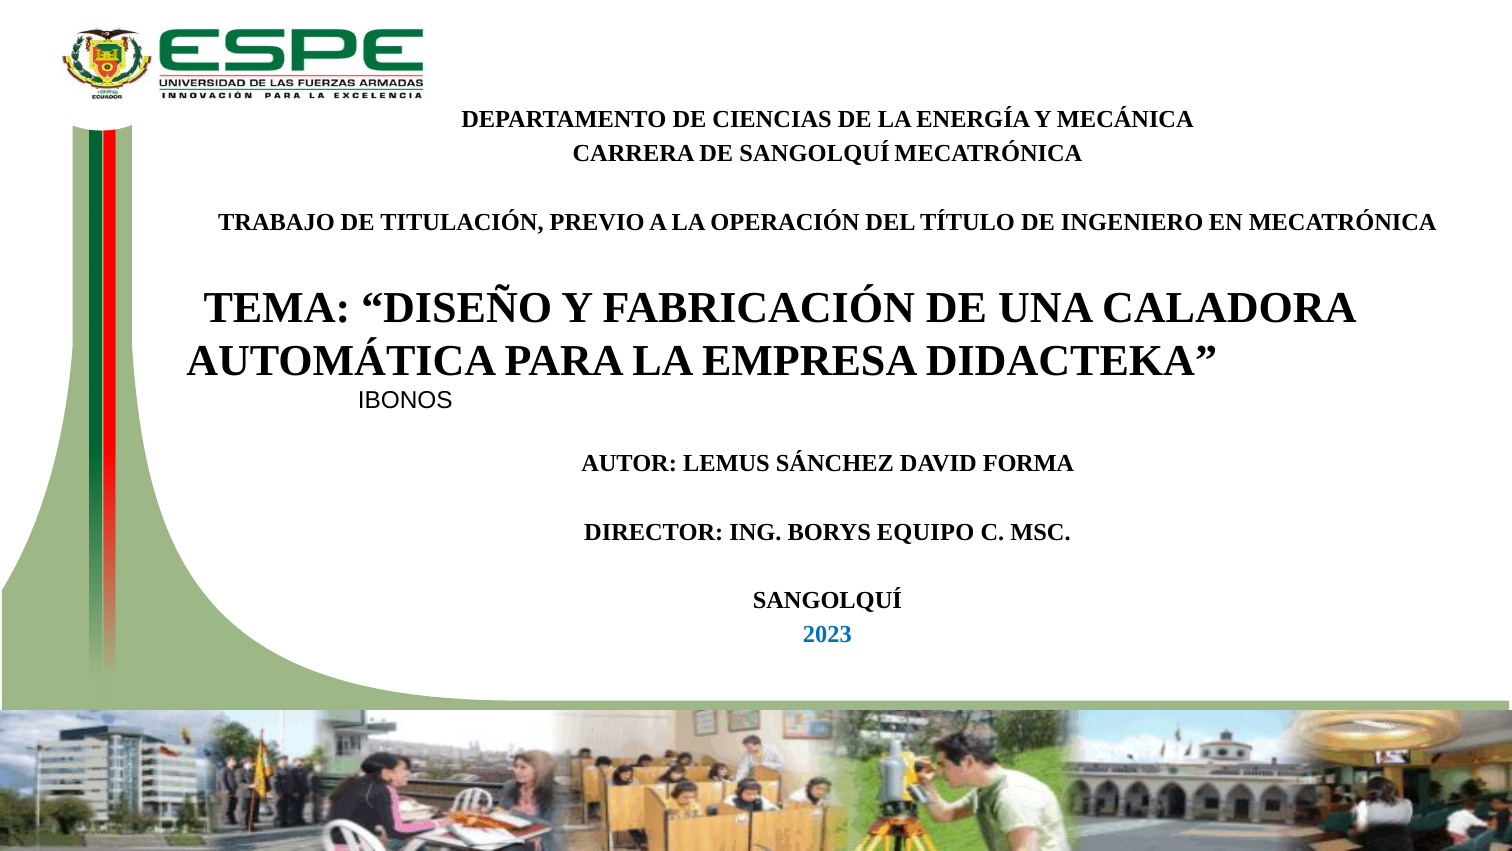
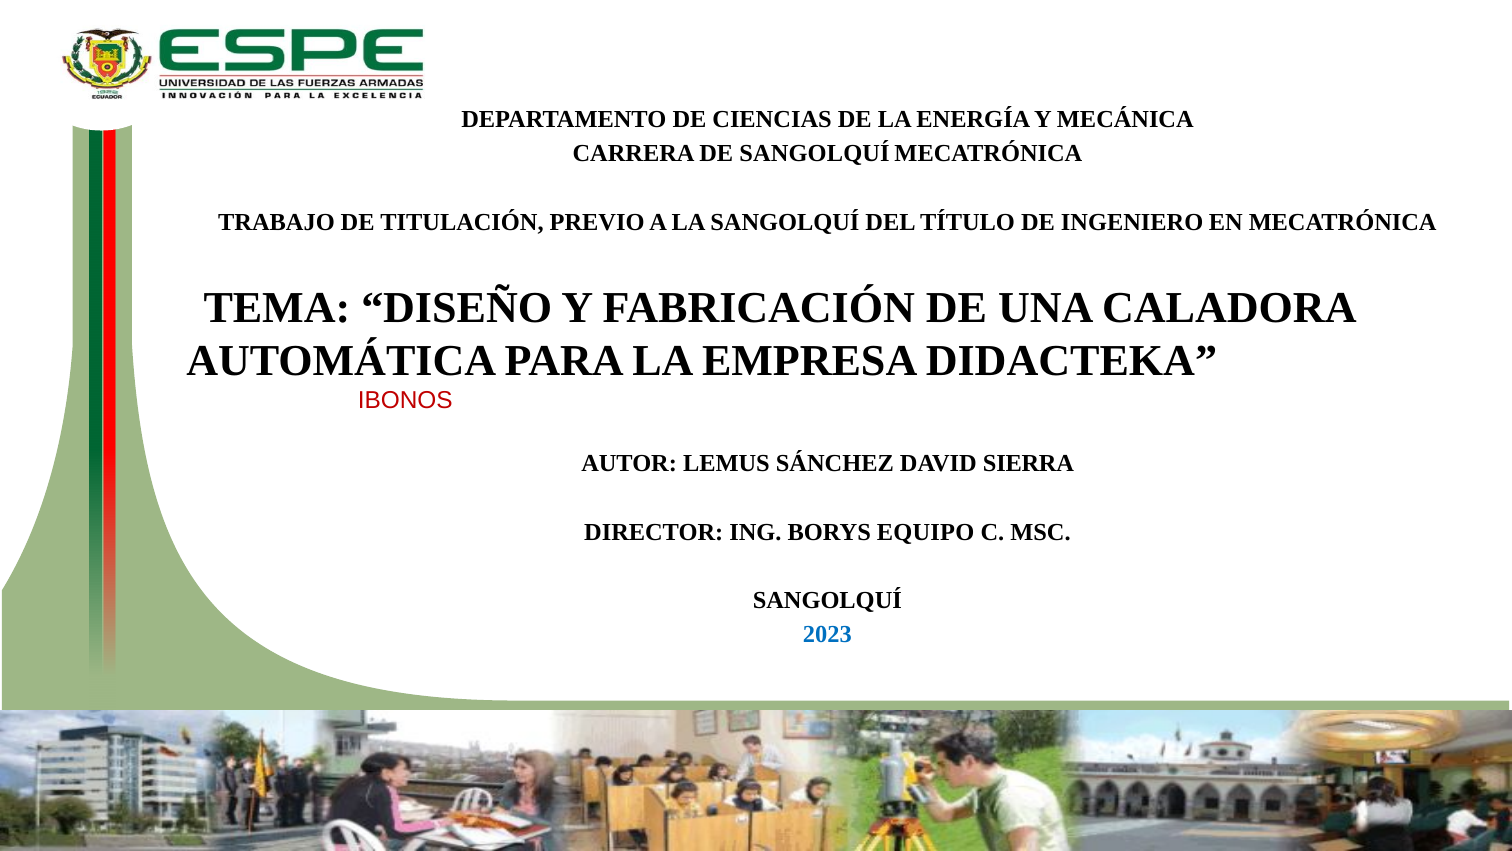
LA OPERACIÓN: OPERACIÓN -> SANGOLQUÍ
IBONOS colour: black -> red
FORMA: FORMA -> SIERRA
